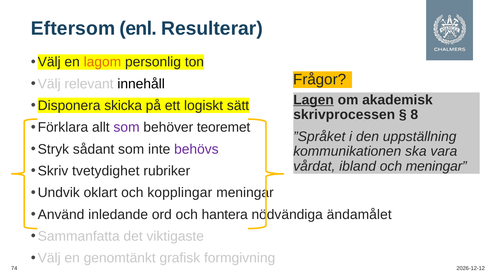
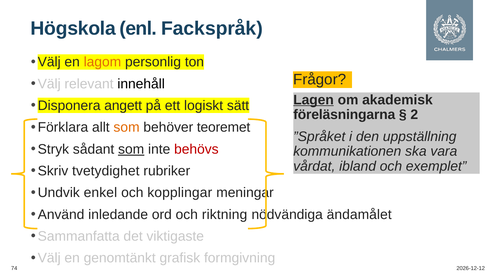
Eftersom: Eftersom -> Högskola
Resulterar: Resulterar -> Fackspråk
skicka: skicka -> angett
skrivprocessen: skrivprocessen -> föreläsningarna
8: 8 -> 2
som at (127, 127) colour: purple -> orange
som at (131, 149) underline: none -> present
behövs colour: purple -> red
och meningar: meningar -> exemplet
oklart: oklart -> enkel
hantera: hantera -> riktning
